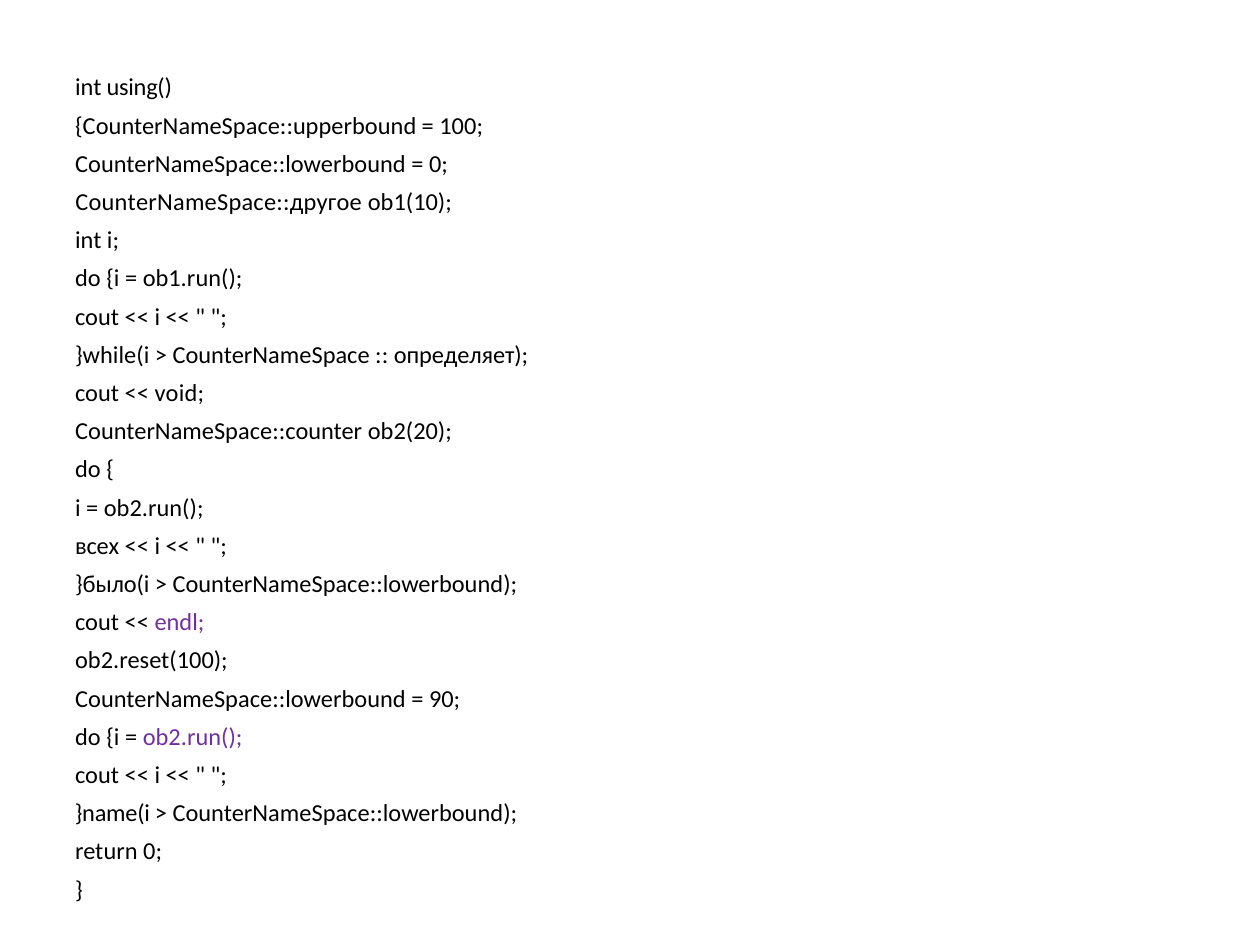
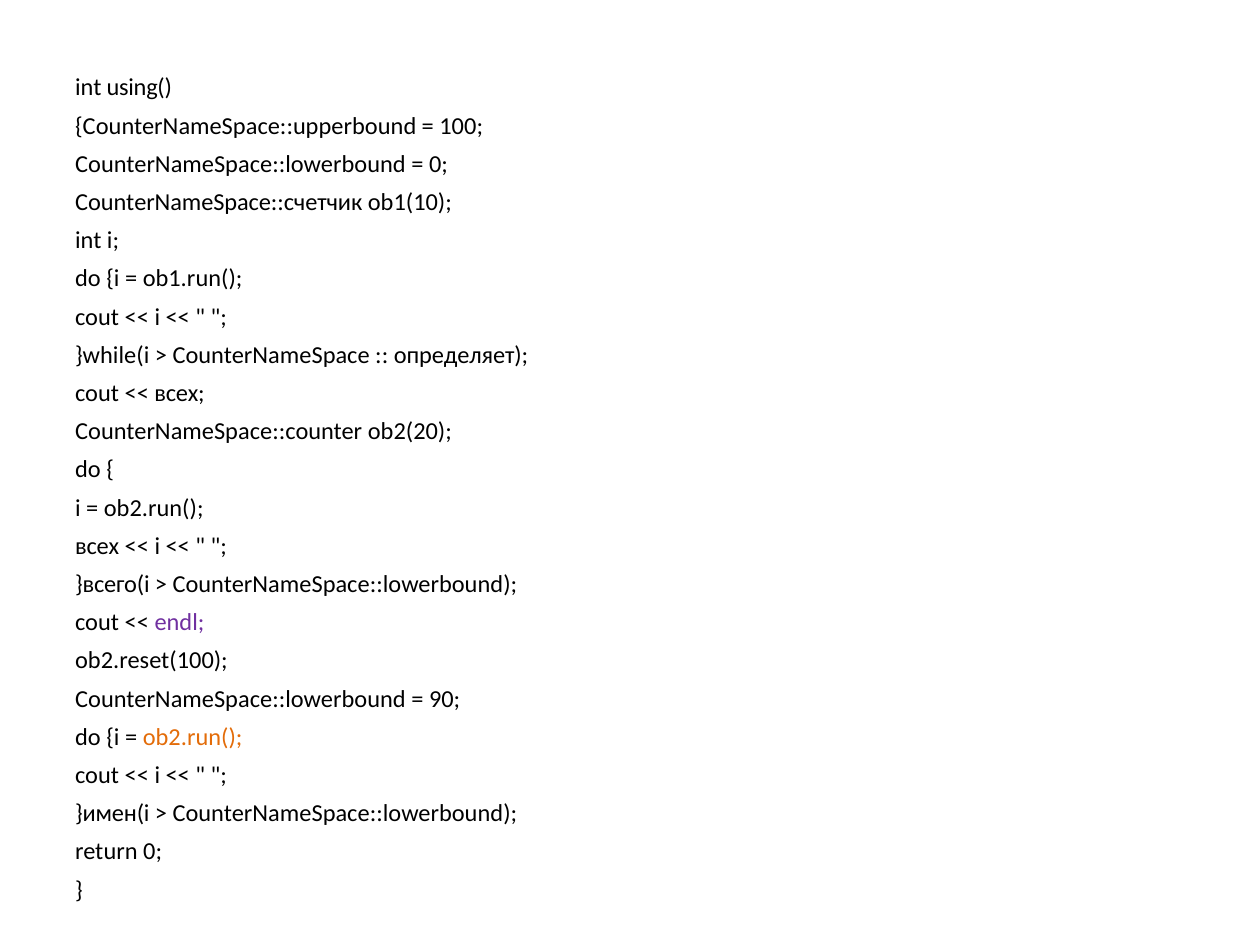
CounterNameSpace::другое: CounterNameSpace::другое -> CounterNameSpace::счетчик
void at (179, 394): void -> всех
}было(i: }было(i -> }всего(i
ob2.run( at (193, 738) colour: purple -> orange
}name(i: }name(i -> }имен(i
